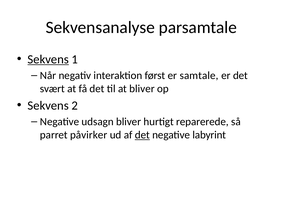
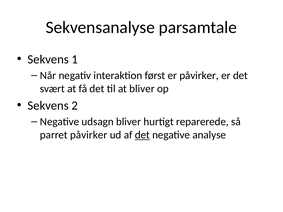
Sekvens at (48, 59) underline: present -> none
er samtale: samtale -> påvirker
labyrint: labyrint -> analyse
